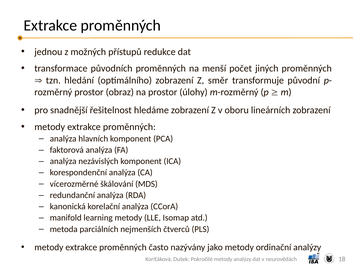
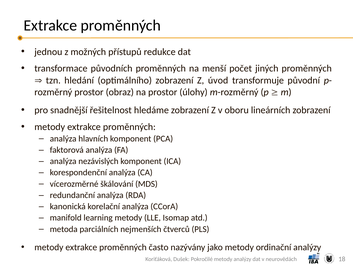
směr: směr -> úvod
